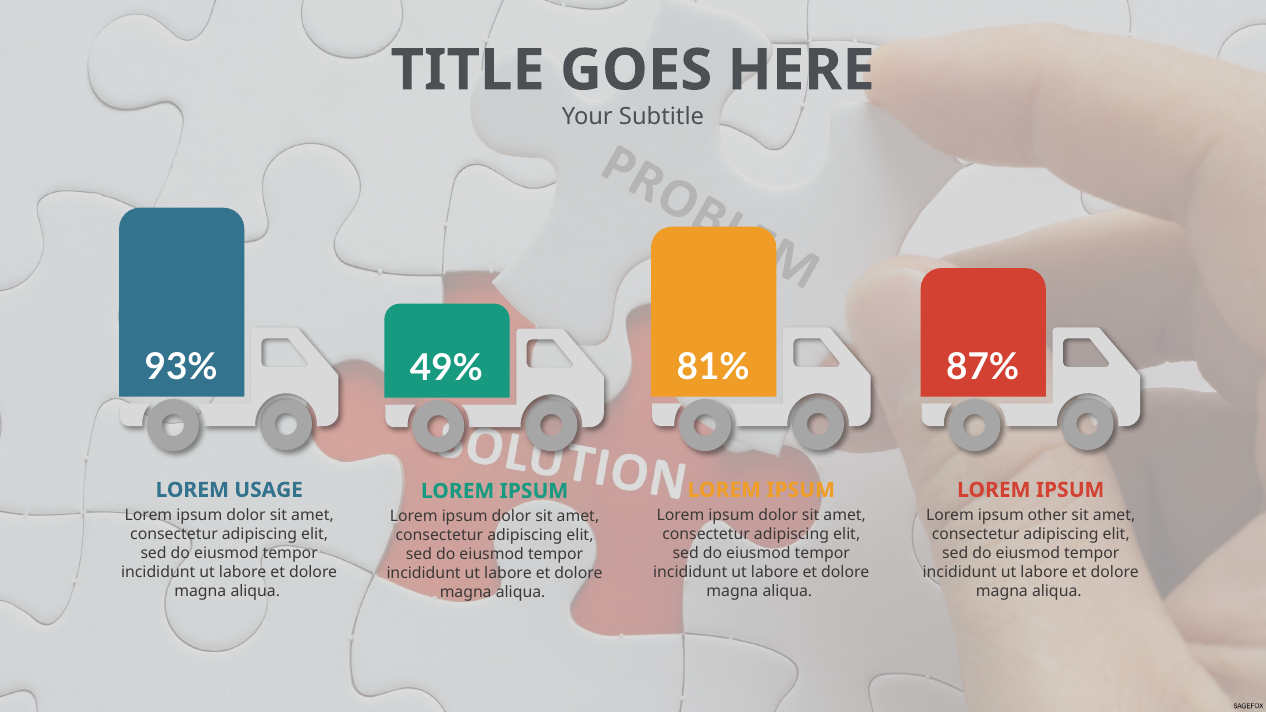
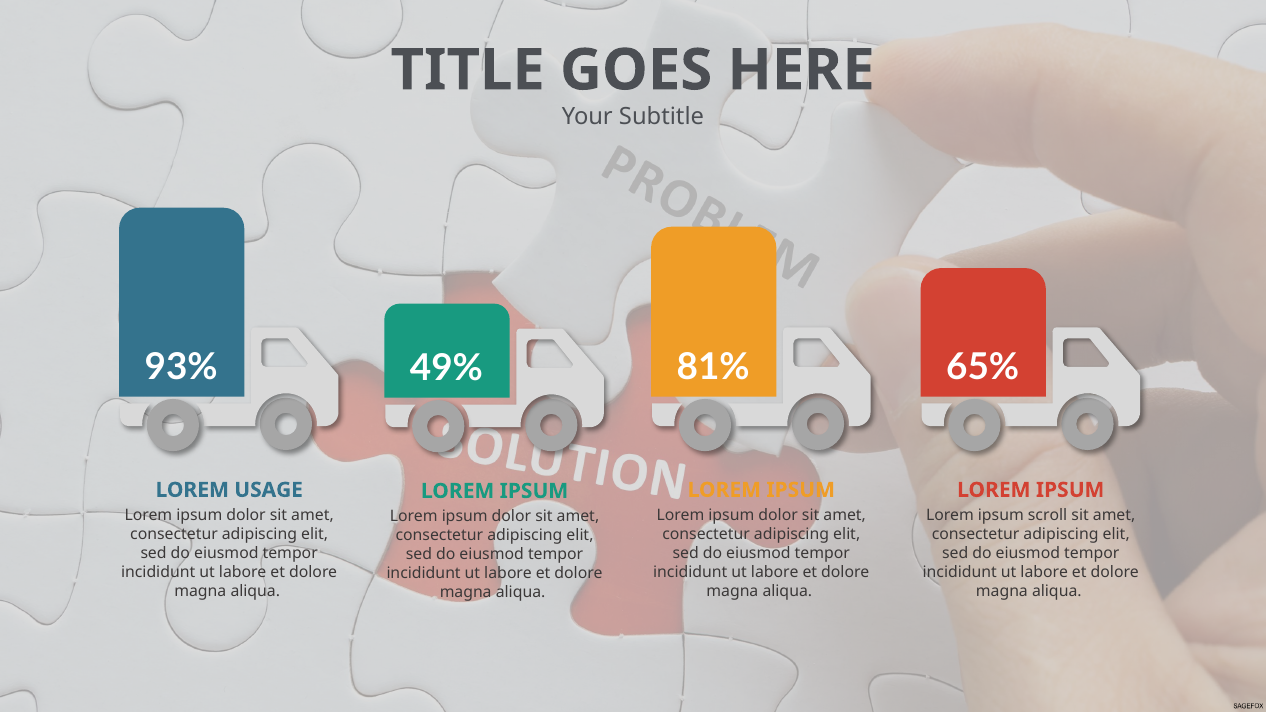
87%: 87% -> 65%
other: other -> scroll
